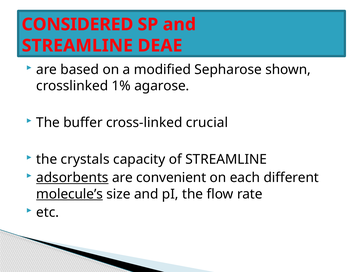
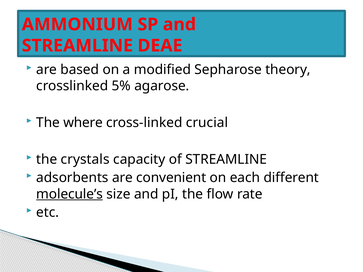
CONSIDERED: CONSIDERED -> AMMONIUM
shown: shown -> theory
1%: 1% -> 5%
buffer: buffer -> where
adsorbents underline: present -> none
